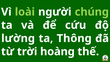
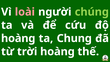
loài colour: light green -> pink
lường at (18, 38): lường -> hoàng
Thông: Thông -> Chung
